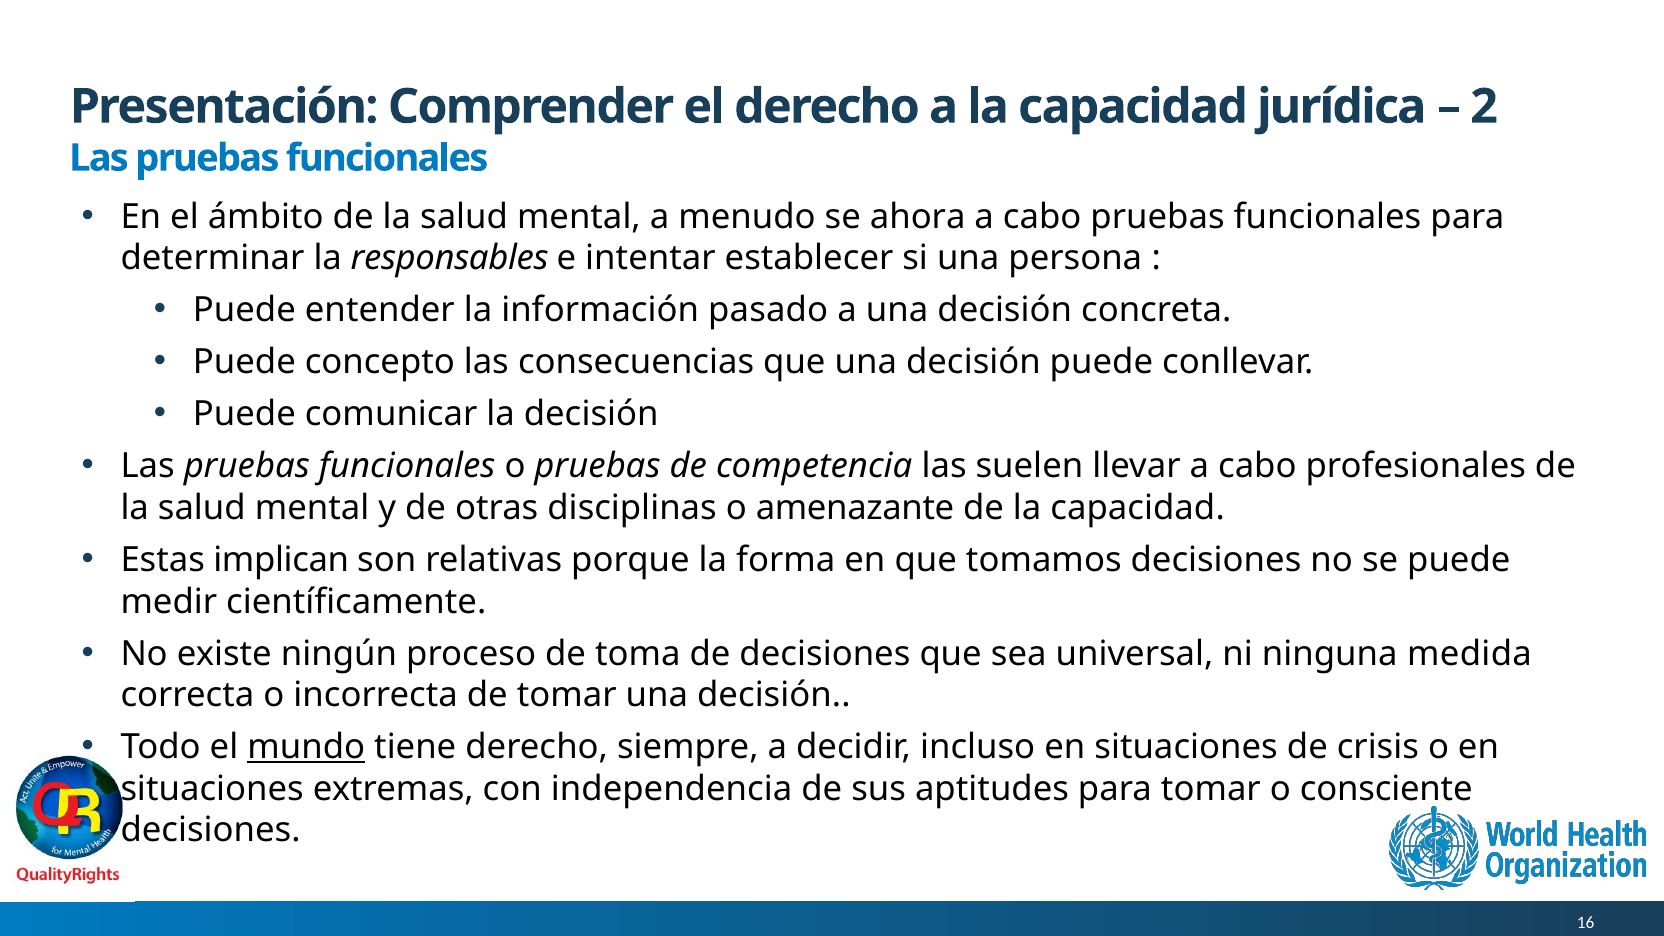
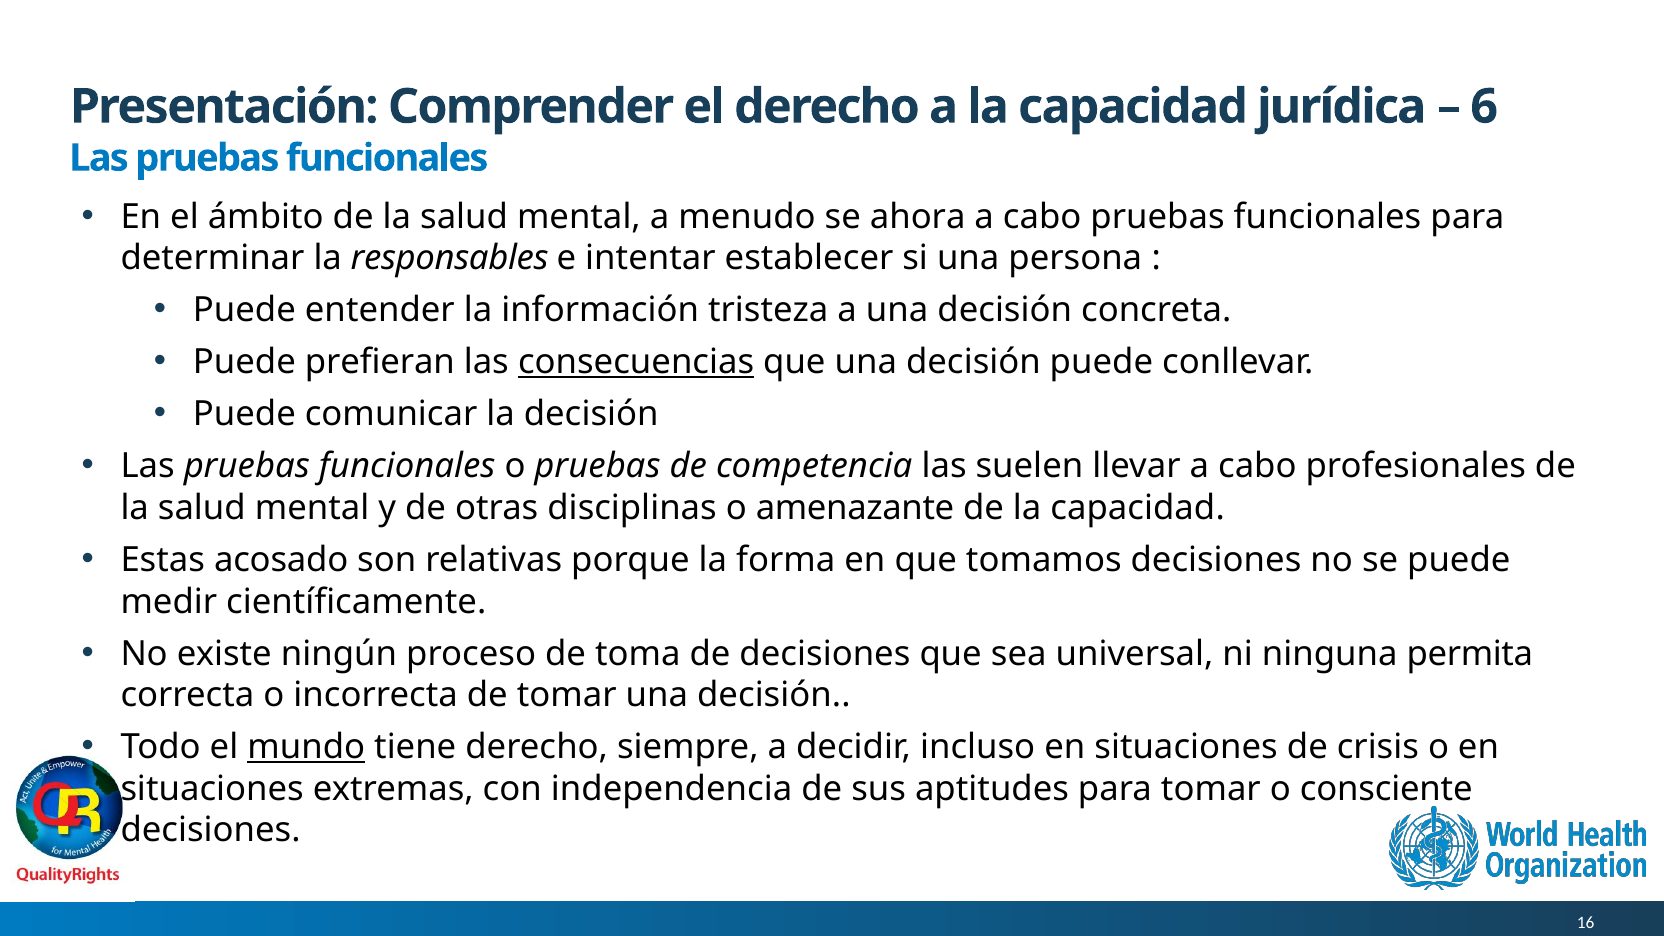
2: 2 -> 6
pasado: pasado -> tristeza
concepto: concepto -> prefieran
consecuencias underline: none -> present
implican: implican -> acosado
medida: medida -> permita
